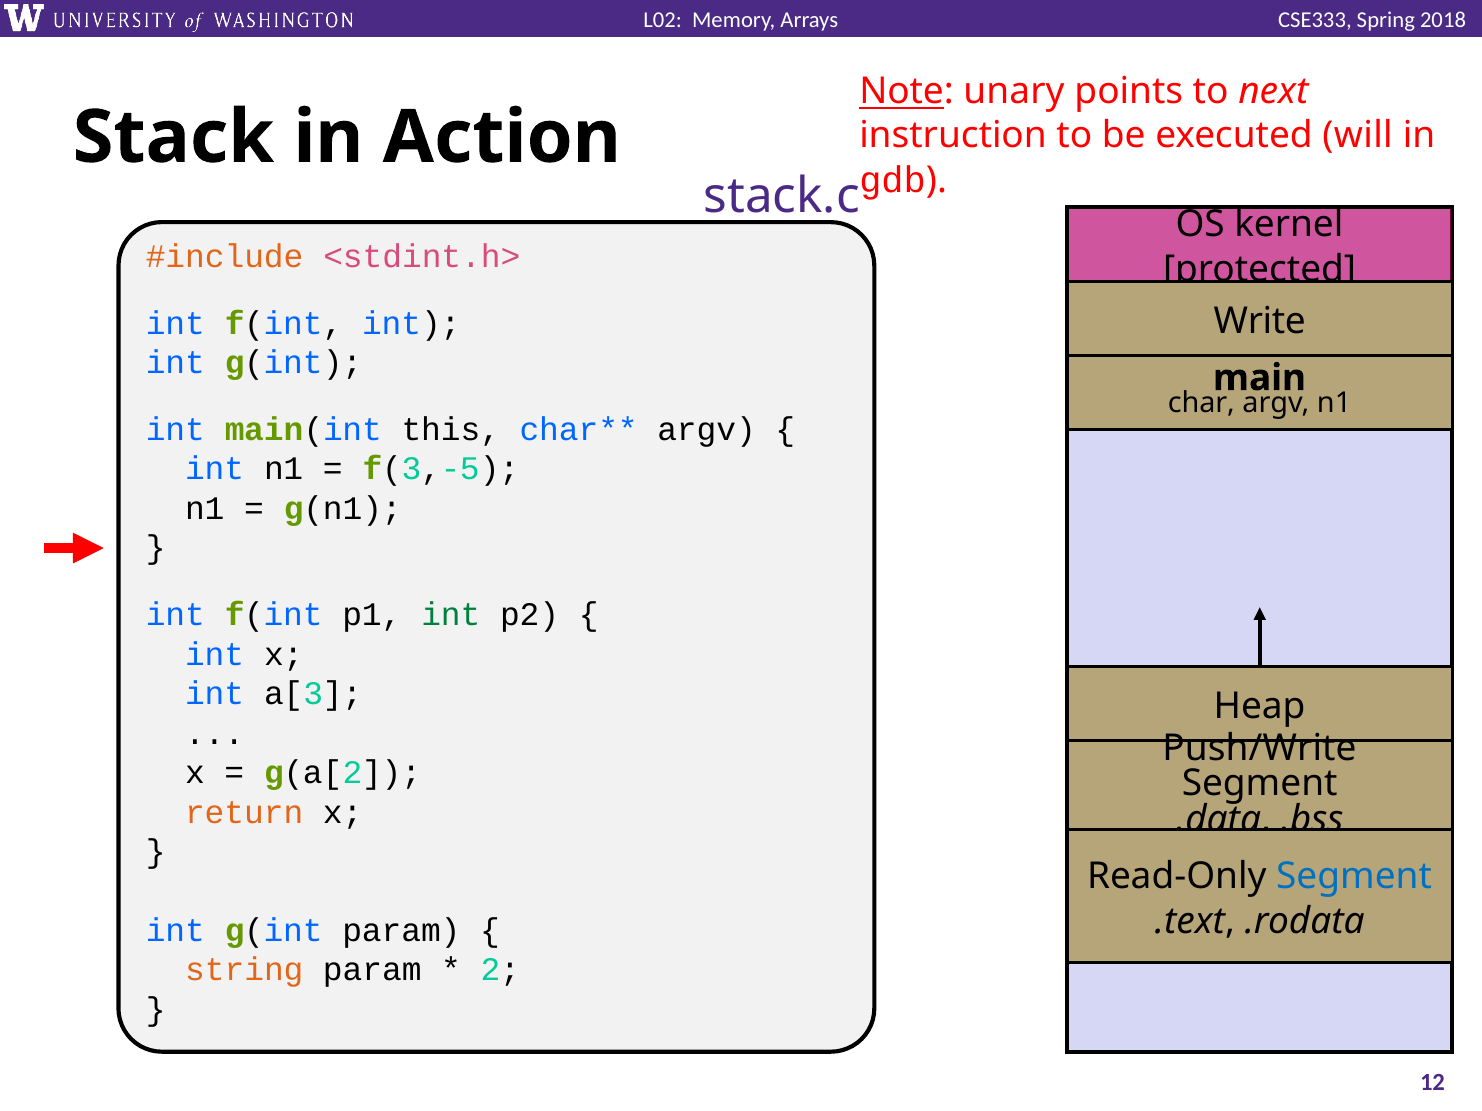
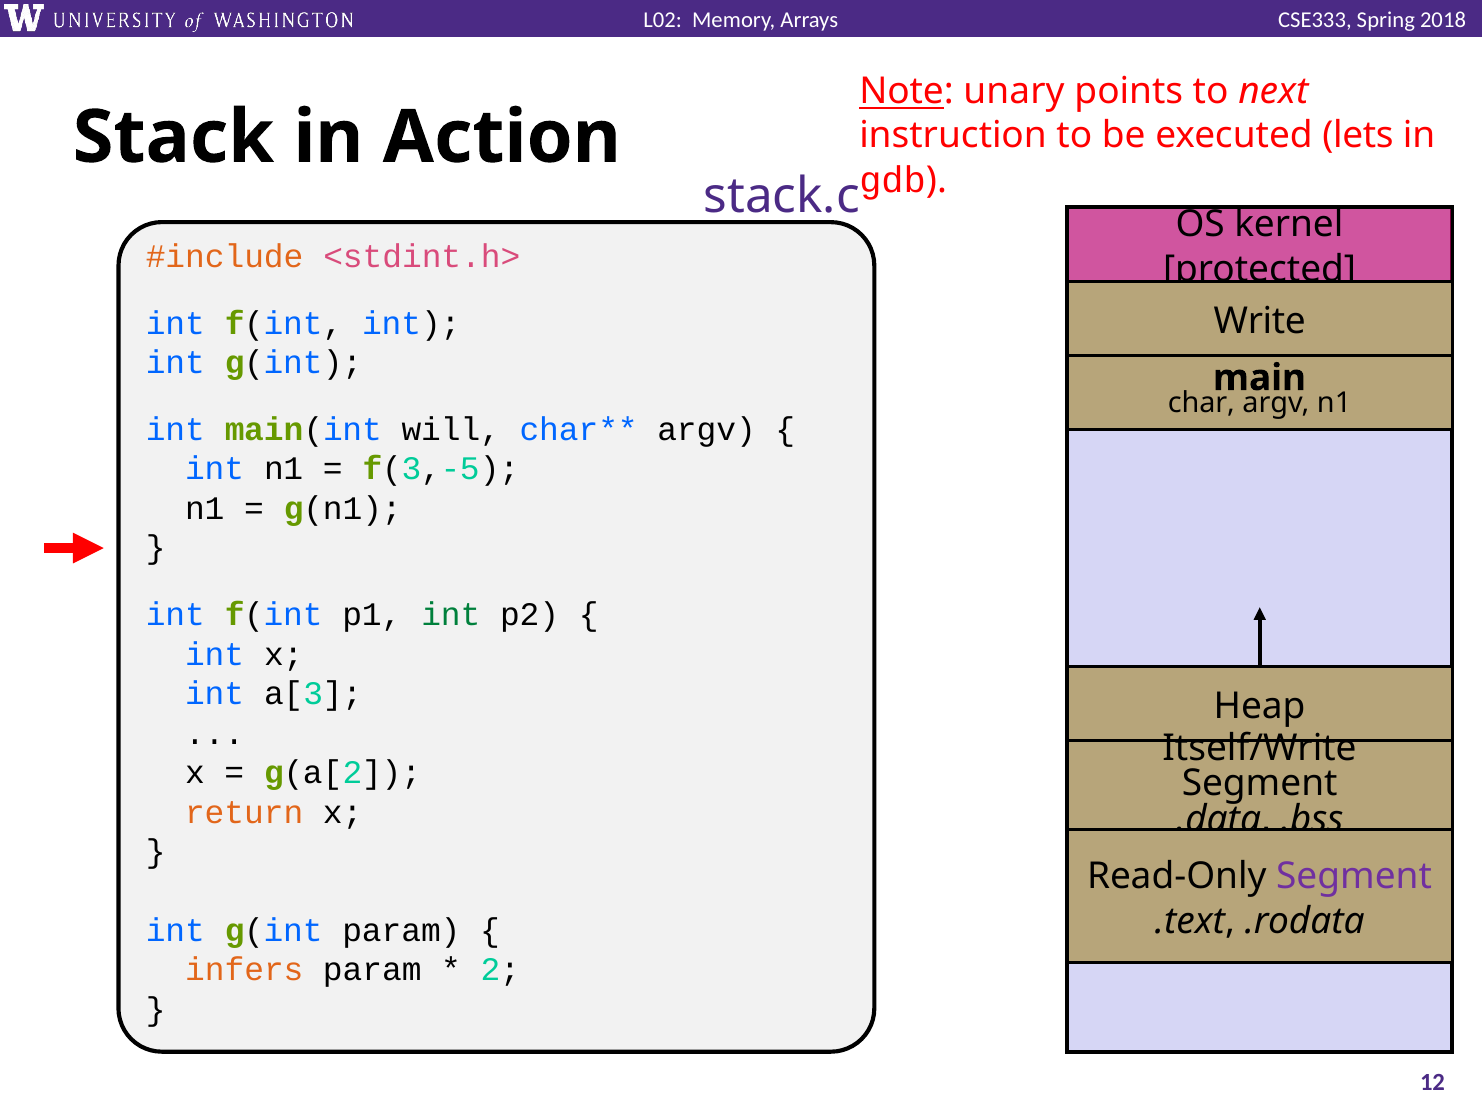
will: will -> lets
this: this -> will
Push/Write: Push/Write -> Itself/Write
Segment at (1354, 877) colour: blue -> purple
string: string -> infers
